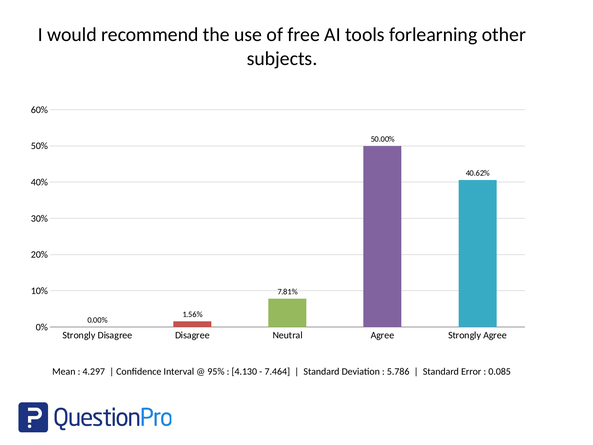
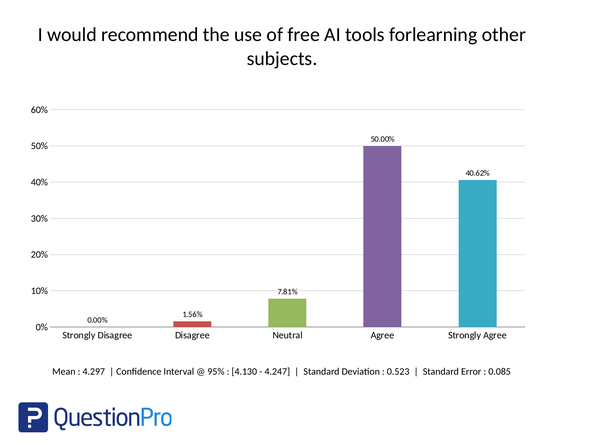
7.464: 7.464 -> 4.247
5.786: 5.786 -> 0.523
